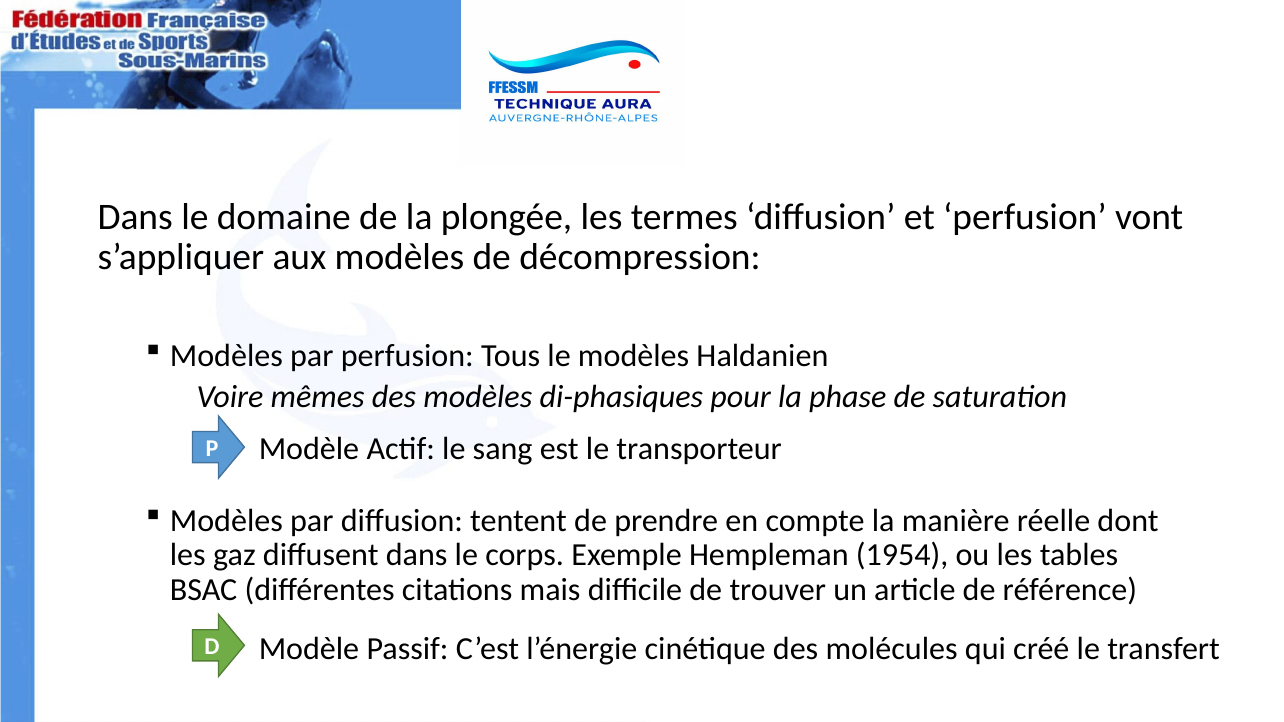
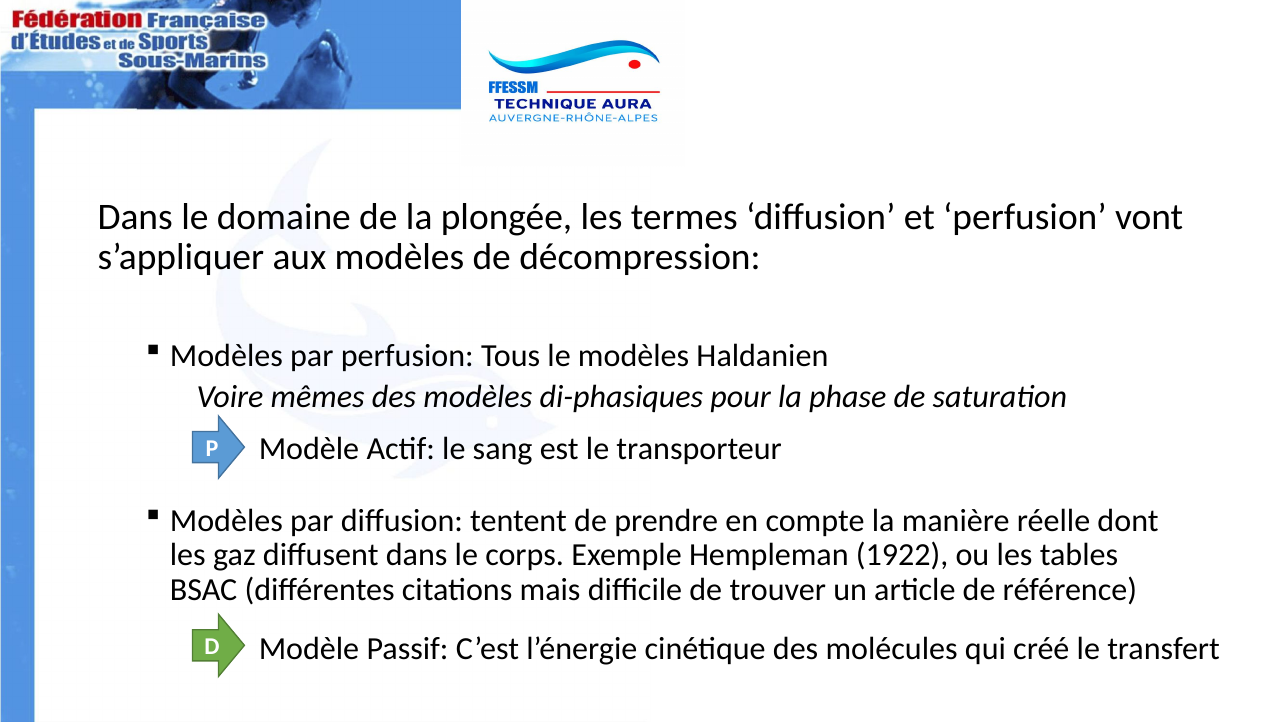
1954: 1954 -> 1922
